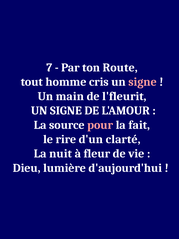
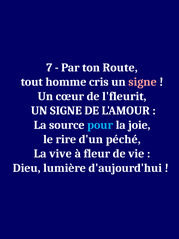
main: main -> cœur
pour colour: pink -> light blue
fait: fait -> joie
clarté: clarté -> péché
nuit: nuit -> vive
